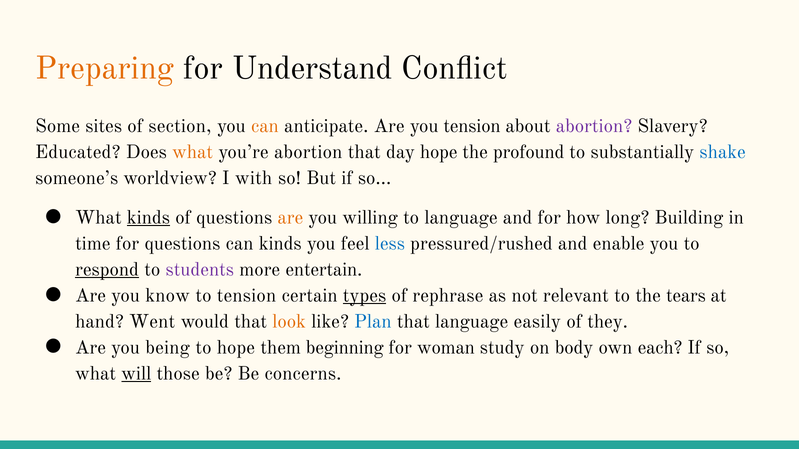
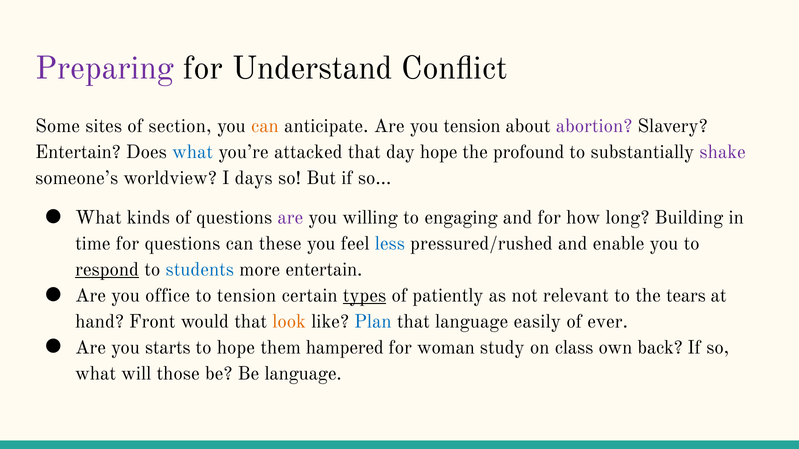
Preparing colour: orange -> purple
Educated at (78, 152): Educated -> Entertain
what at (193, 152) colour: orange -> blue
you’re abortion: abortion -> attacked
shake colour: blue -> purple
with: with -> days
kinds at (148, 218) underline: present -> none
are at (290, 218) colour: orange -> purple
to language: language -> engaging
can kinds: kinds -> these
students colour: purple -> blue
know: know -> office
rephrase: rephrase -> patiently
Went: Went -> Front
they: they -> ever
being: being -> starts
beginning: beginning -> hampered
body: body -> class
each: each -> back
will underline: present -> none
Be concerns: concerns -> language
